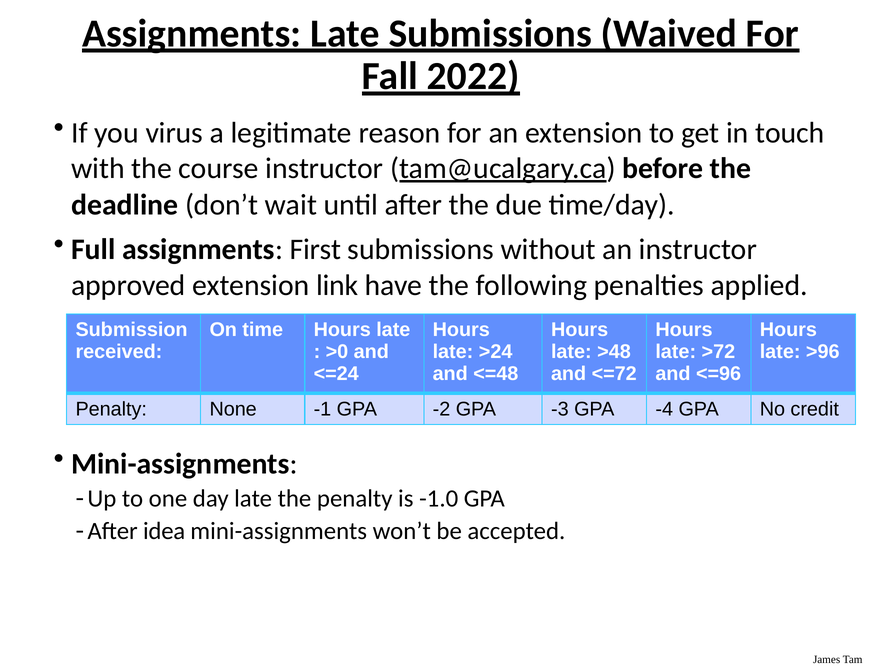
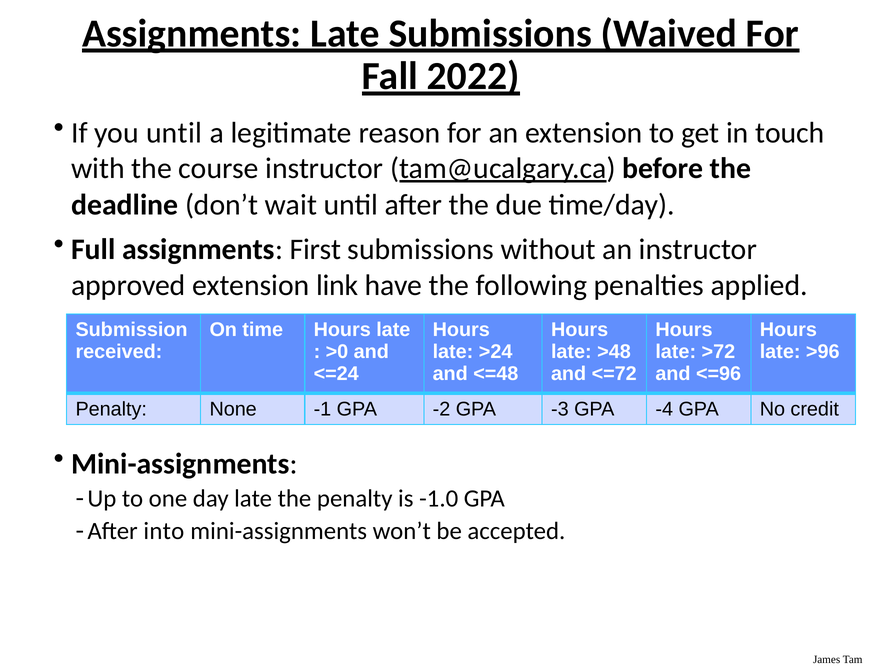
you virus: virus -> until
idea: idea -> into
